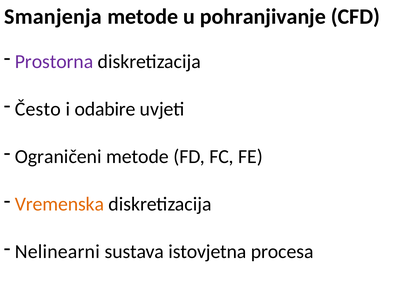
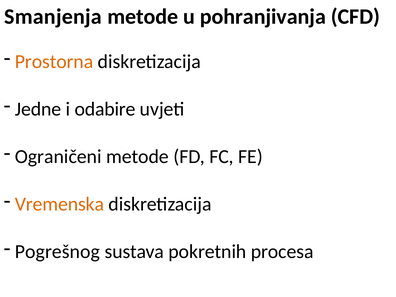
pohranjivanje: pohranjivanje -> pohranjivanja
Prostorna colour: purple -> orange
Često: Često -> Jedne
Nelinearni: Nelinearni -> Pogrešnog
istovjetna: istovjetna -> pokretnih
